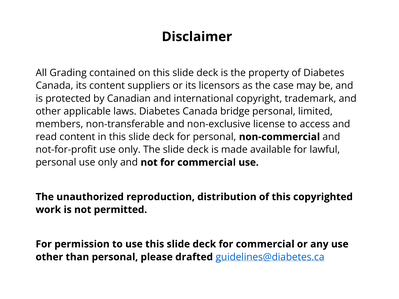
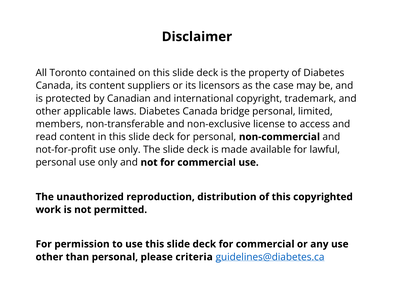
Grading: Grading -> Toronto
drafted: drafted -> criteria
